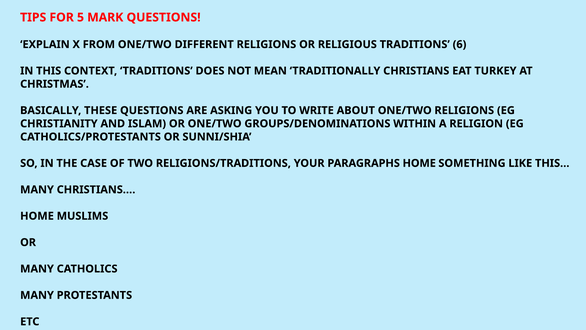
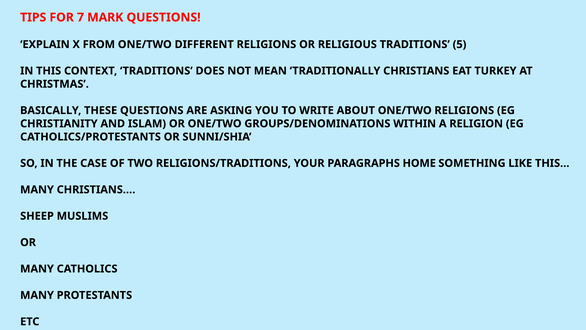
5: 5 -> 7
6: 6 -> 5
HOME at (37, 216): HOME -> SHEEP
